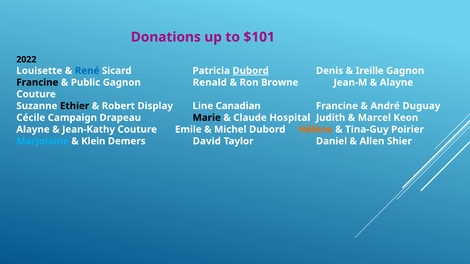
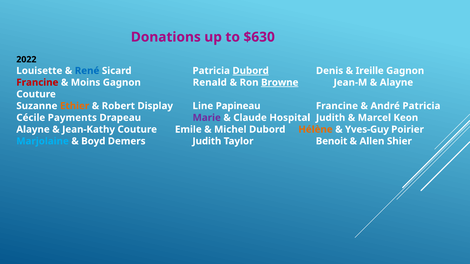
$101: $101 -> $630
Francine at (37, 83) colour: black -> red
Public: Public -> Moins
Browne underline: none -> present
Ethier colour: black -> orange
Canadian: Canadian -> Papineau
André Duguay: Duguay -> Patricia
Campaign: Campaign -> Payments
Marie colour: black -> purple
Tina-Guy: Tina-Guy -> Yves-Guy
Klein: Klein -> Boyd
Demers David: David -> Judith
Daniel: Daniel -> Benoit
